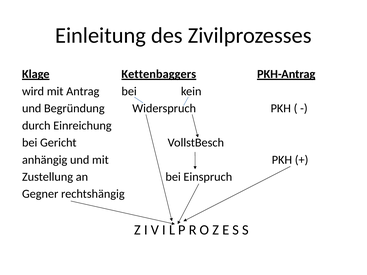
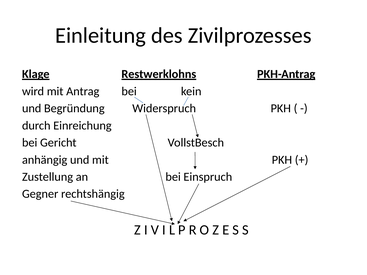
Kettenbaggers: Kettenbaggers -> Restwerklohns
